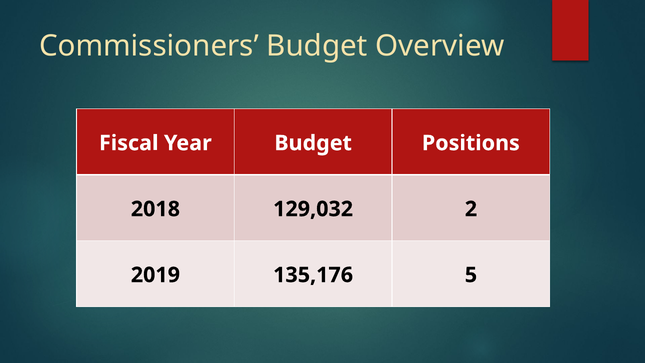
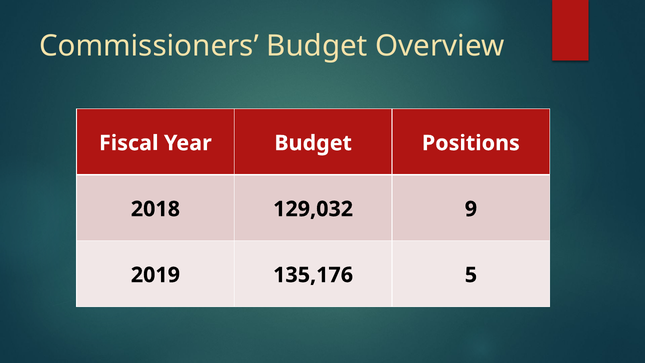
2: 2 -> 9
